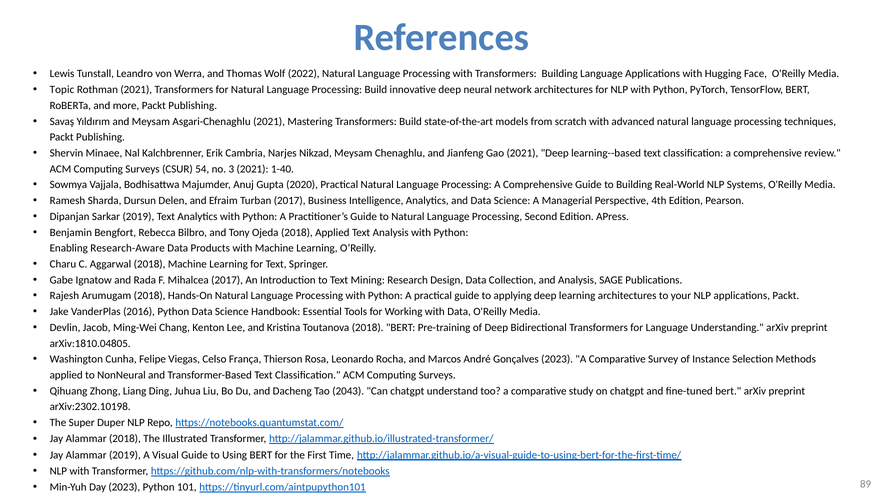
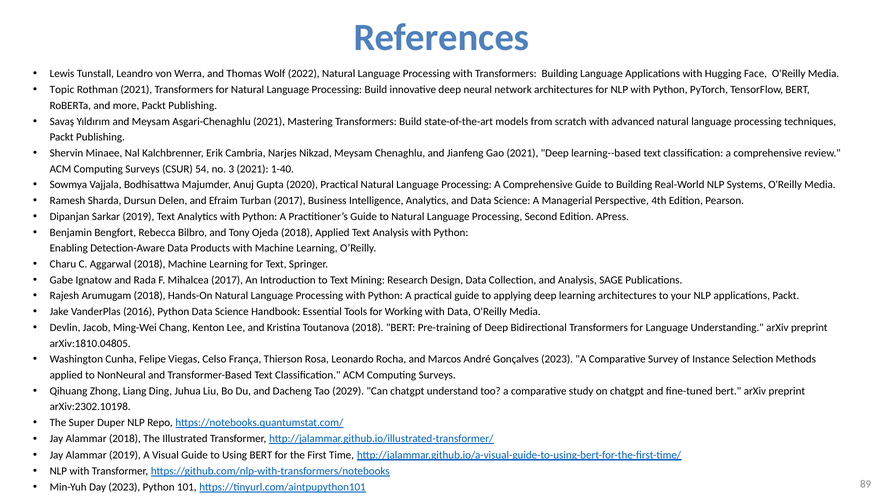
Research-Aware: Research-Aware -> Detection-Aware
2043: 2043 -> 2029
